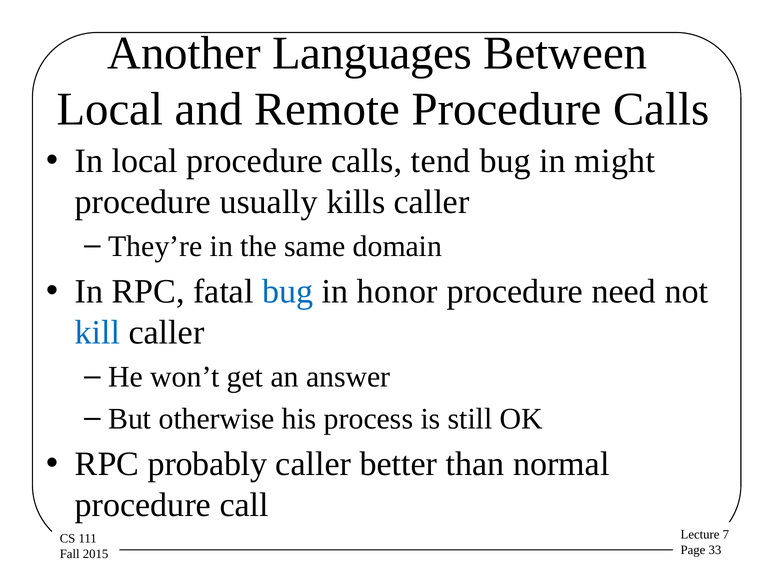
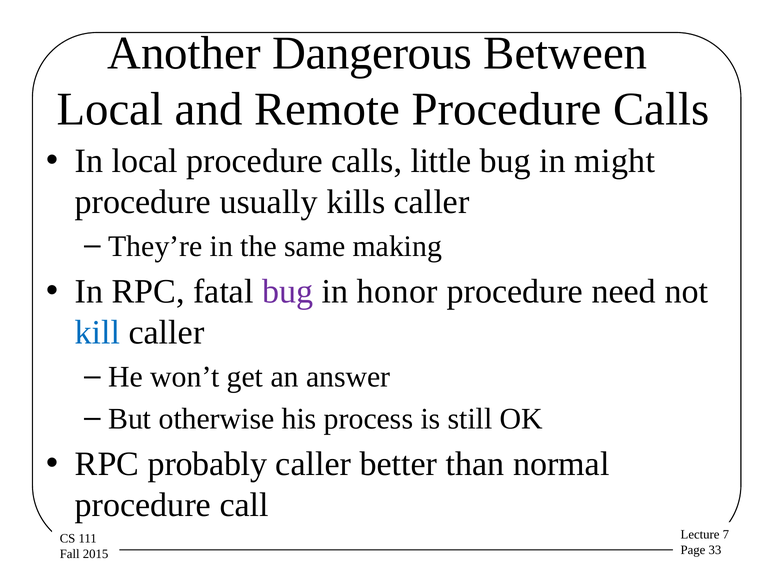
Languages: Languages -> Dangerous
tend: tend -> little
domain: domain -> making
bug at (288, 291) colour: blue -> purple
